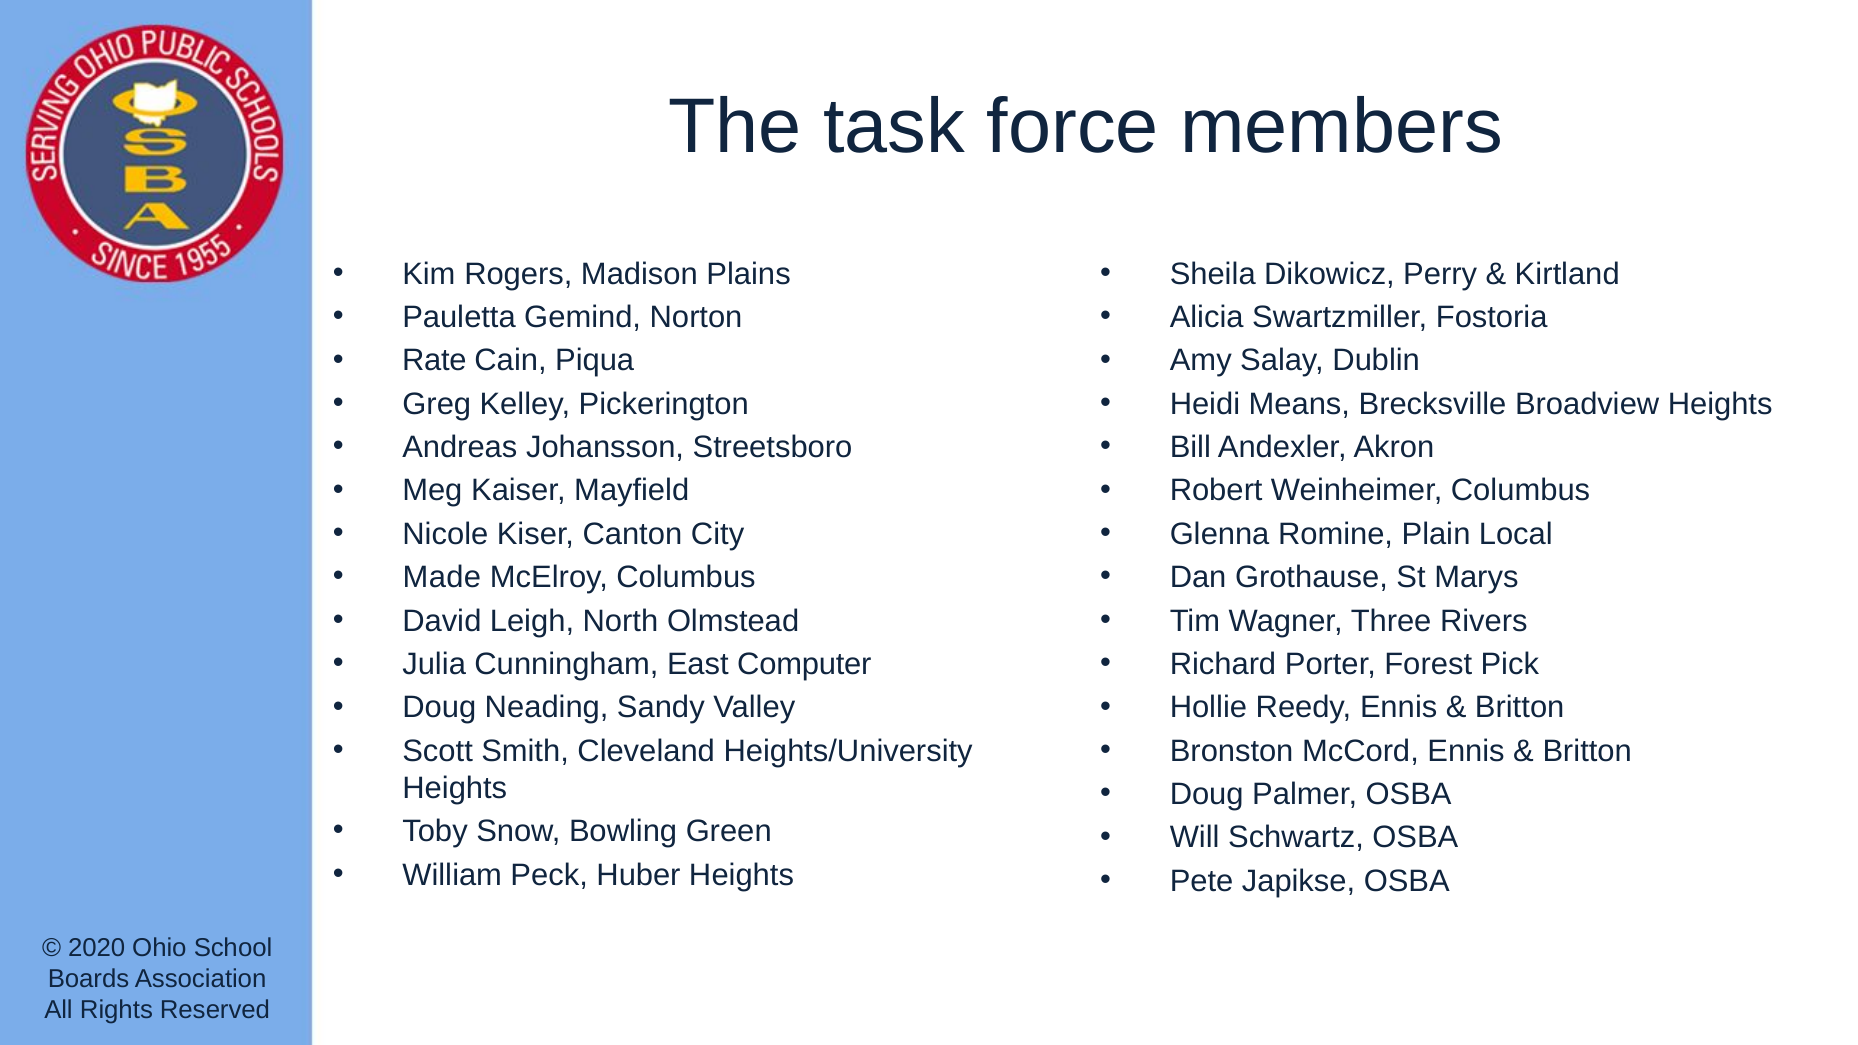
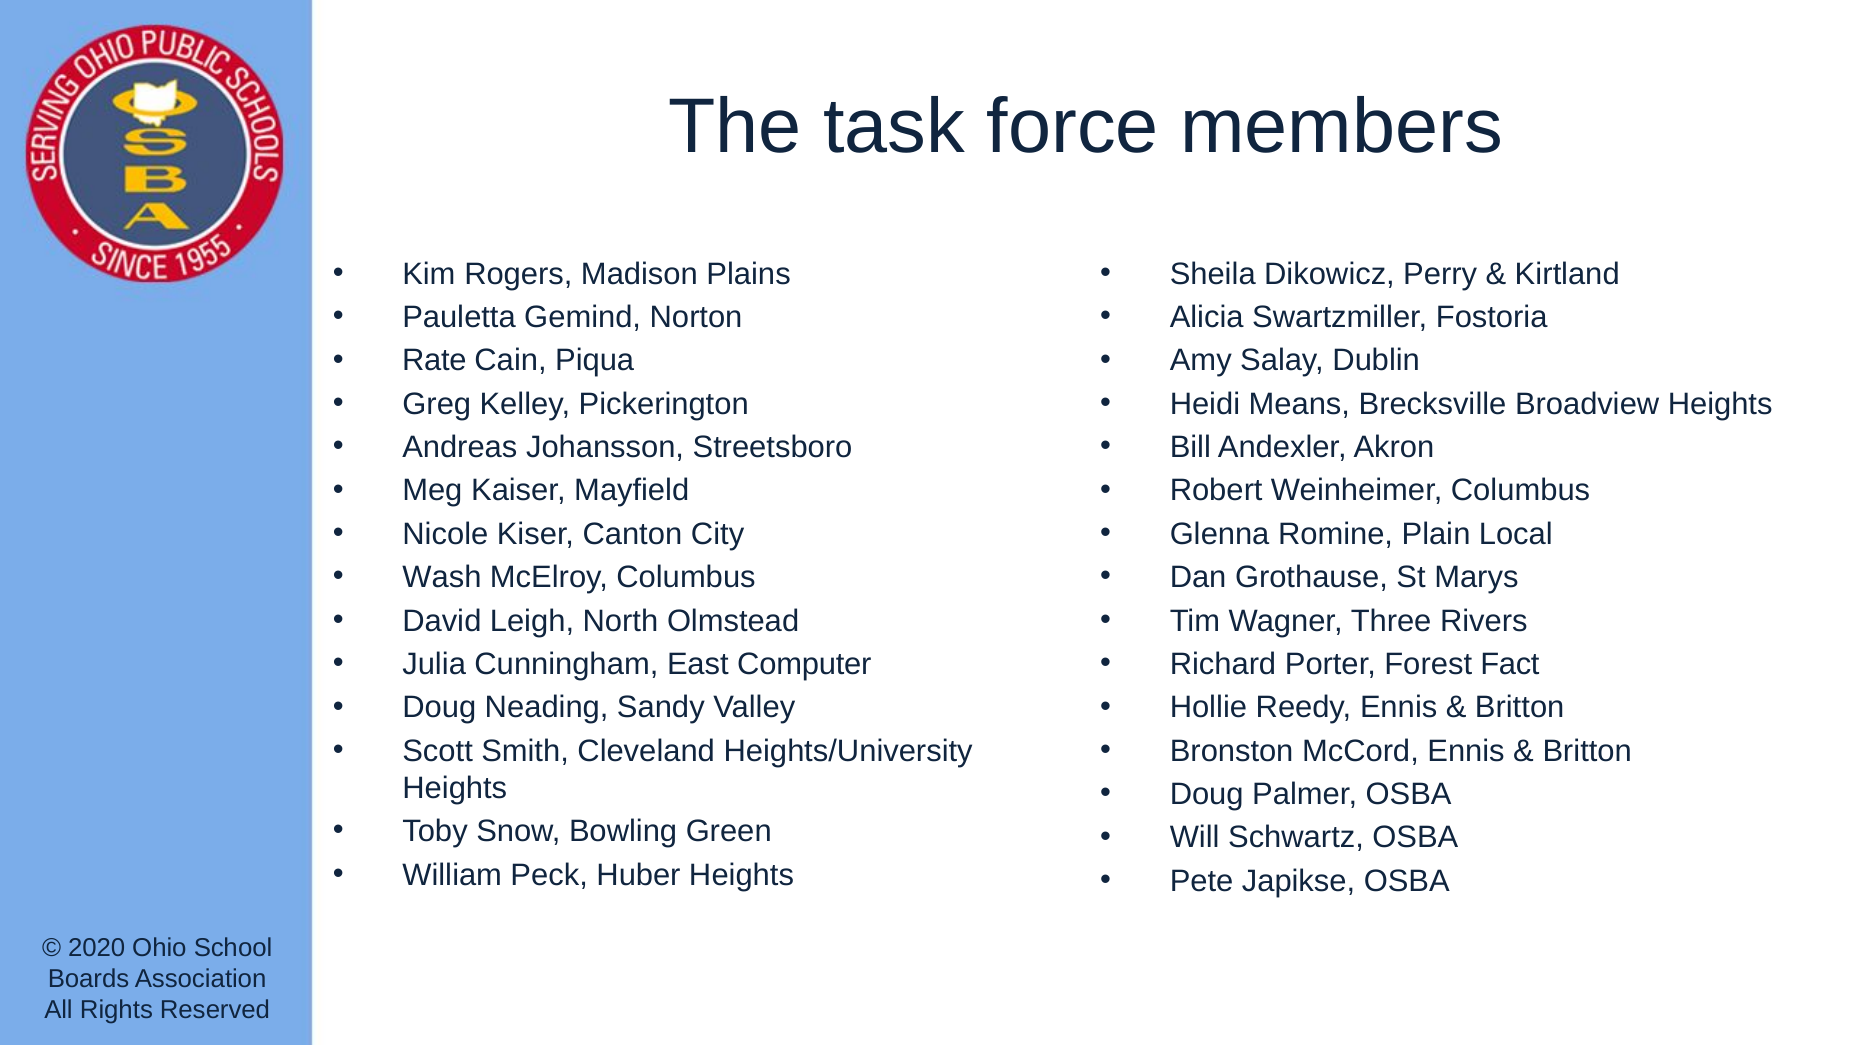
Made: Made -> Wash
Pick: Pick -> Fact
